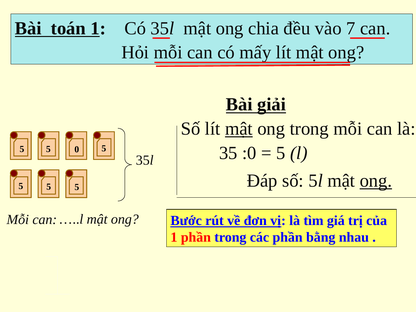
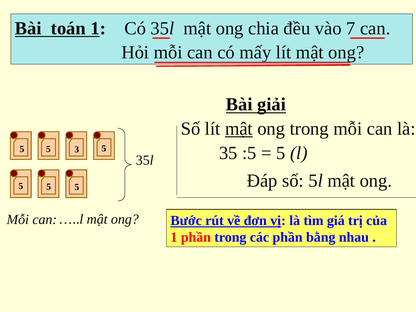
:0: :0 -> :5
0: 0 -> 3
ong at (376, 181) underline: present -> none
